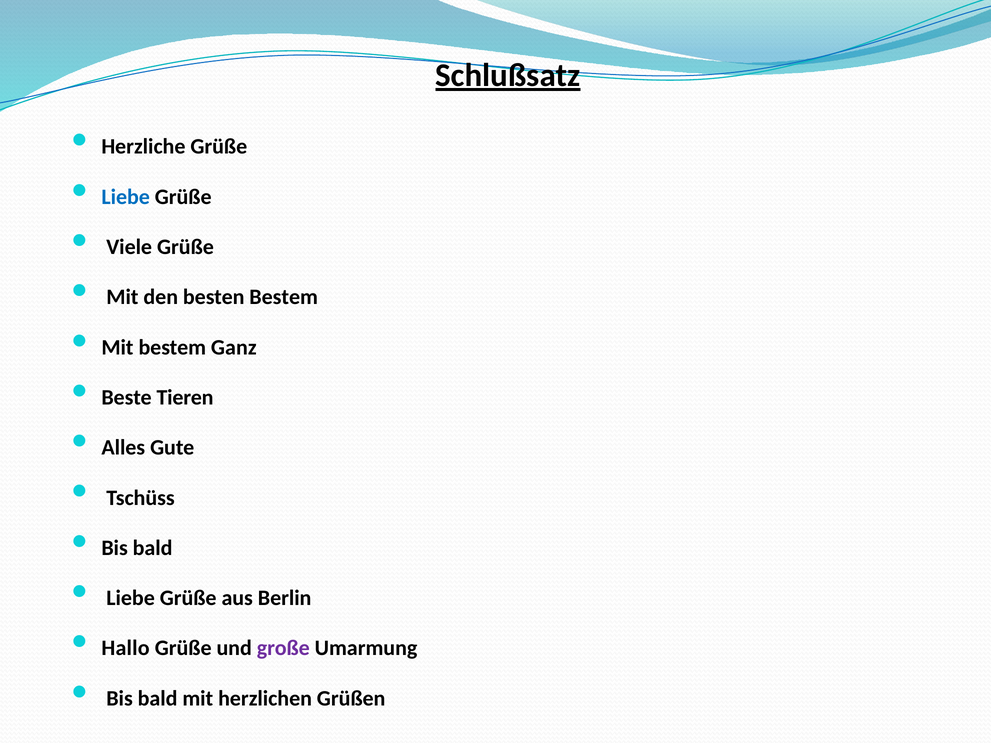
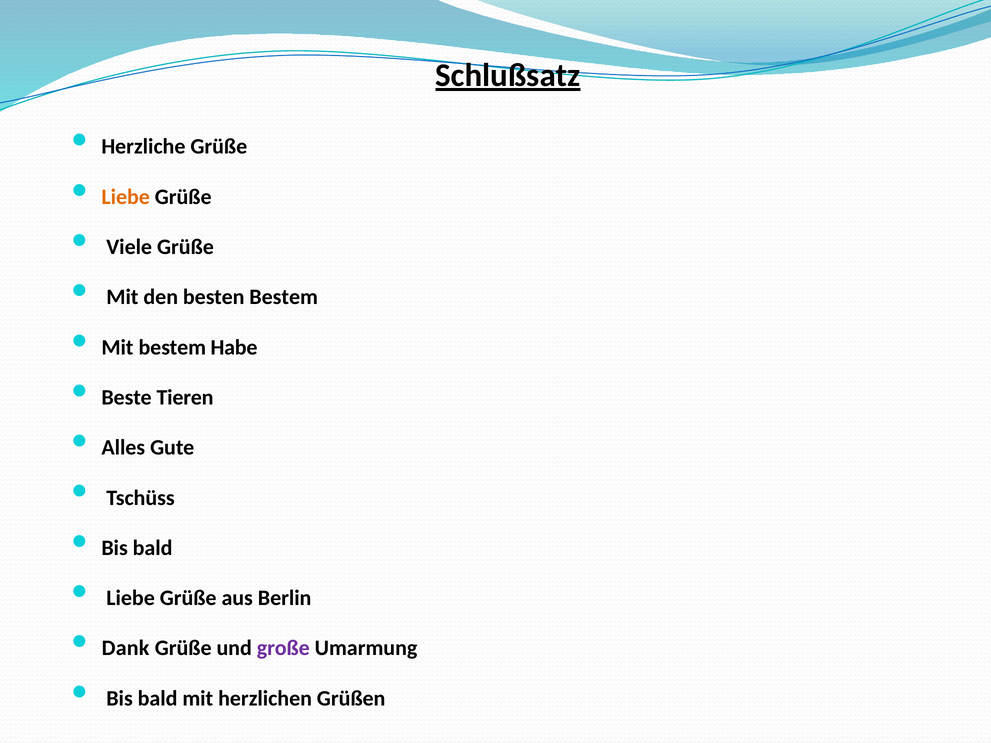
Liebe at (126, 197) colour: blue -> orange
Ganz: Ganz -> Habe
Hallo: Hallo -> Dank
